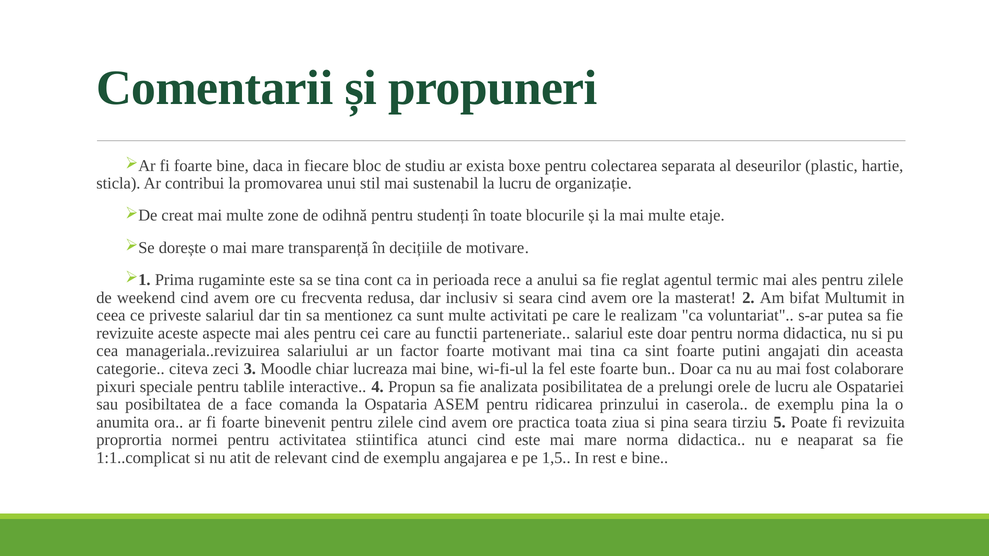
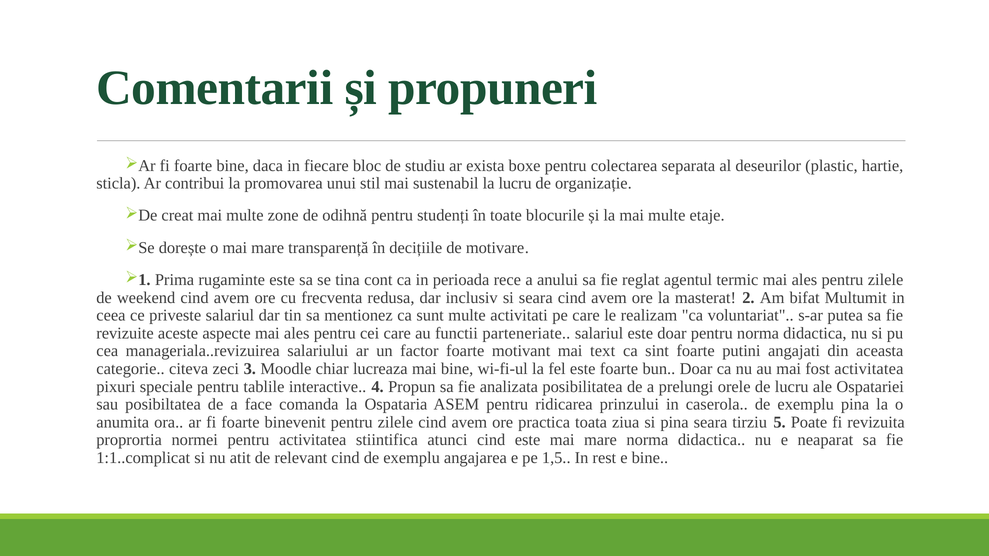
mai tina: tina -> text
fost colaborare: colaborare -> activitatea
